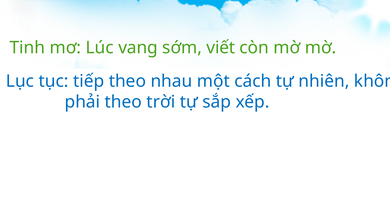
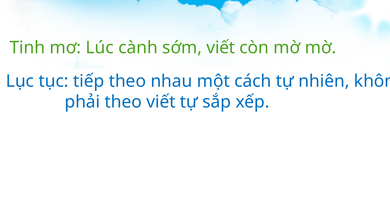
vang: vang -> cành
theo trời: trời -> viết
